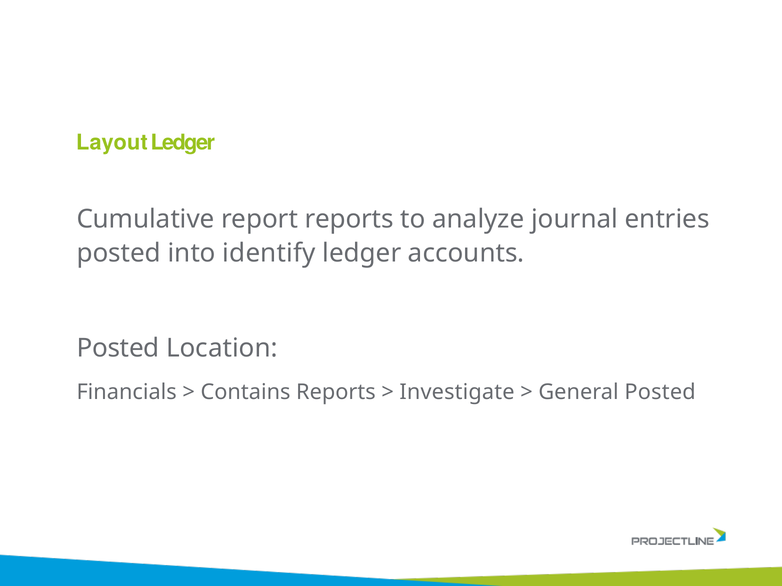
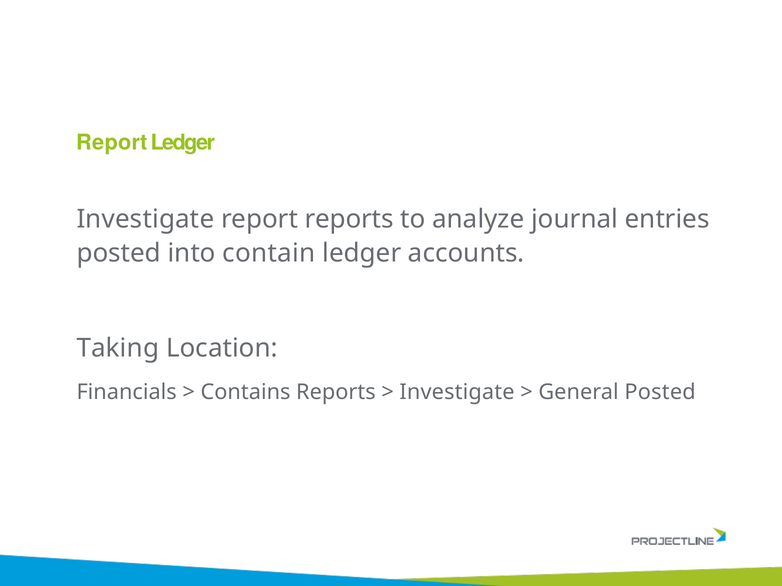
Layout at (112, 143): Layout -> Report
Cumulative at (145, 219): Cumulative -> Investigate
identify: identify -> contain
Posted at (118, 348): Posted -> Taking
